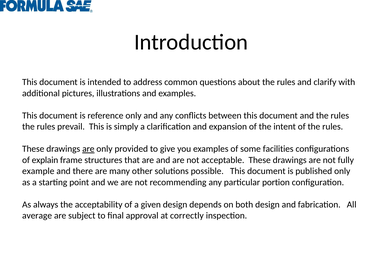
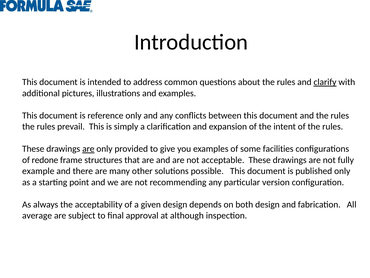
clarify underline: none -> present
explain: explain -> redone
portion: portion -> version
correctly: correctly -> although
